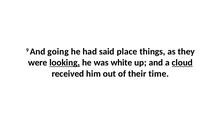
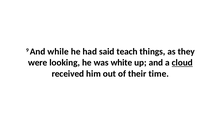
going: going -> while
place: place -> teach
looking underline: present -> none
